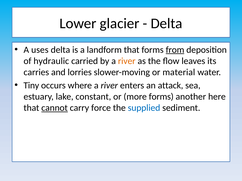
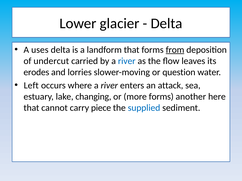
hydraulic: hydraulic -> undercut
river at (127, 61) colour: orange -> blue
carries: carries -> erodes
material: material -> question
Tiny: Tiny -> Left
constant: constant -> changing
cannot underline: present -> none
force: force -> piece
